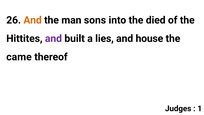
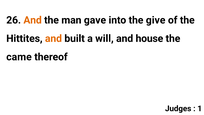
sons: sons -> gave
died: died -> give
and at (53, 38) colour: purple -> orange
lies: lies -> will
